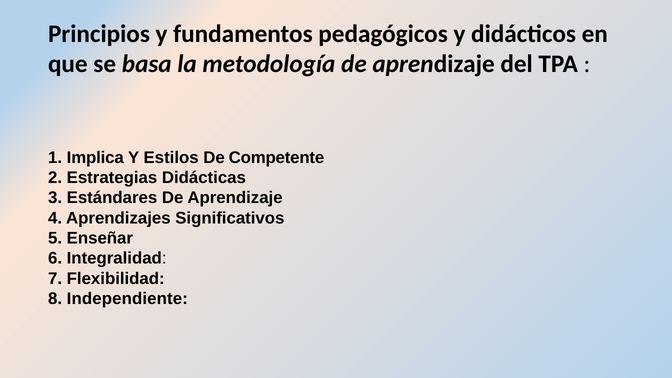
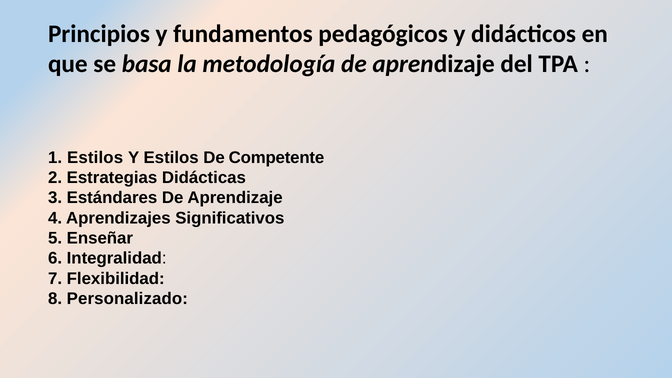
1 Implica: Implica -> Estilos
Independiente: Independiente -> Personalizado
